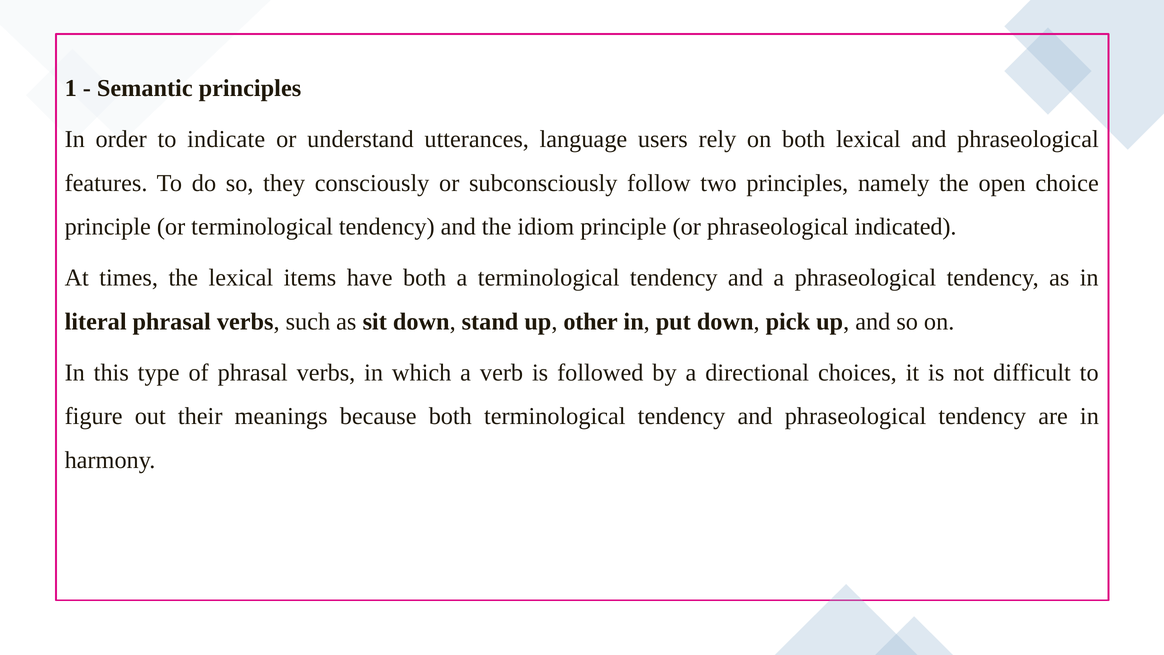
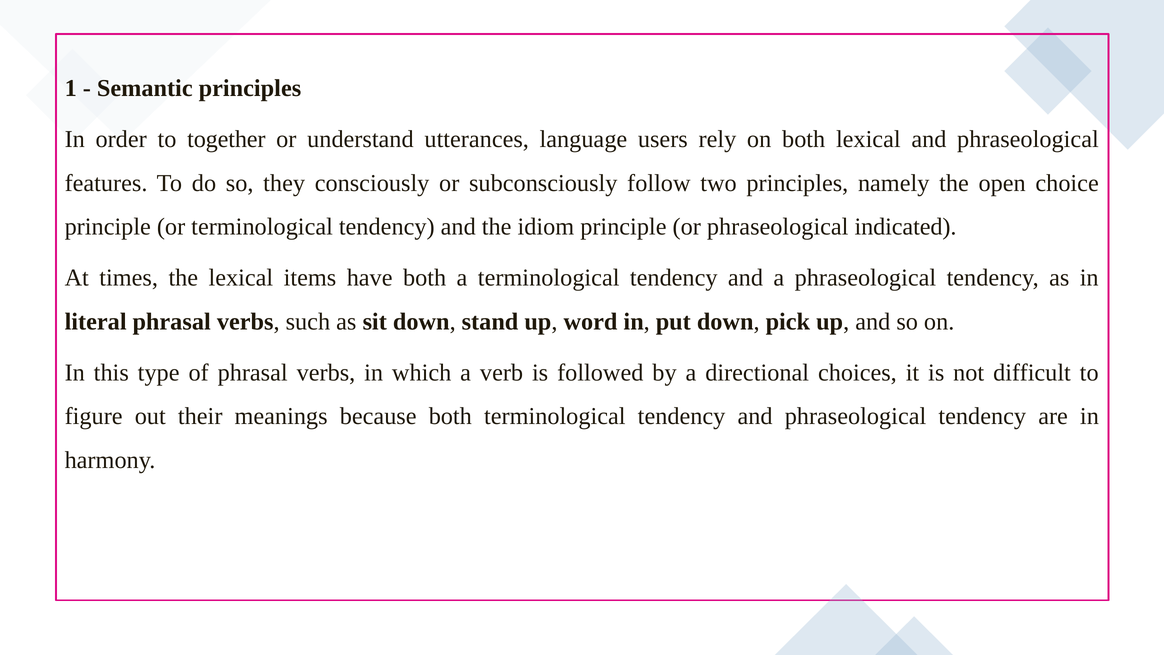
indicate: indicate -> together
other: other -> word
